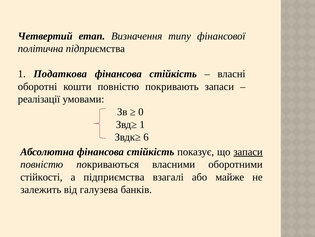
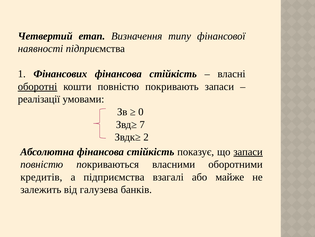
політична: політична -> наявності
Податкова: Податкова -> Фінансових
оборотні underline: none -> present
Звд≥ 1: 1 -> 7
6: 6 -> 2
стійкості: стійкості -> кредитів
